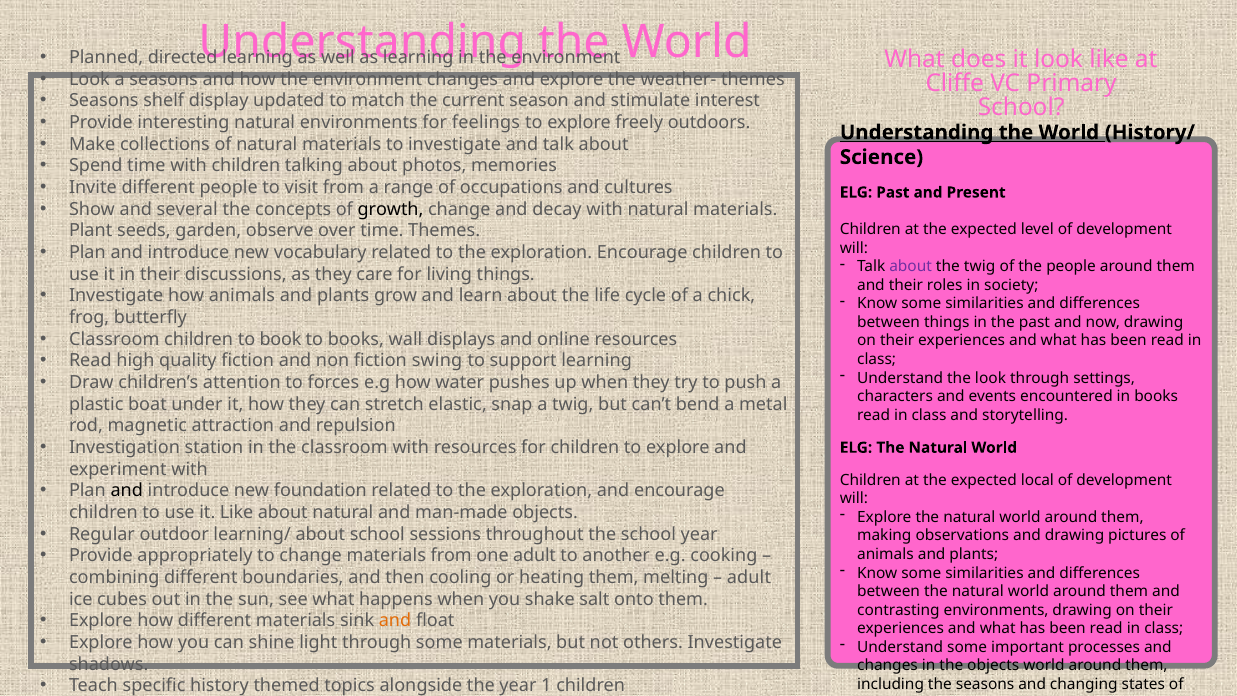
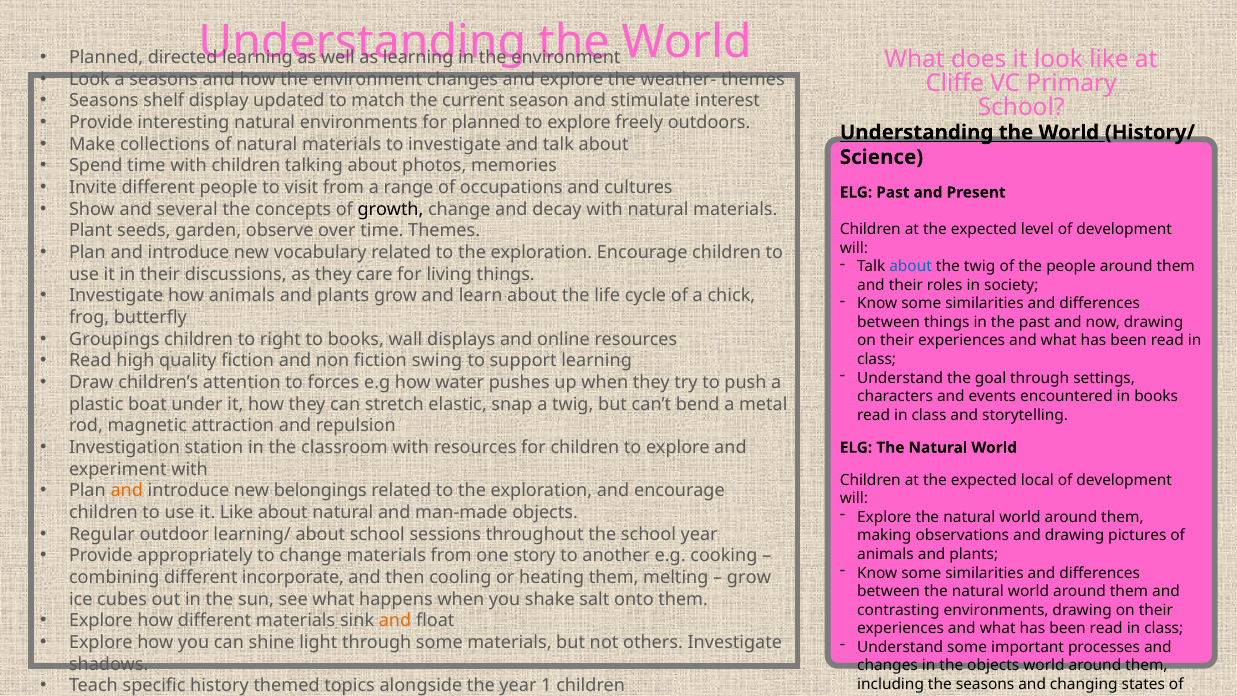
for feelings: feelings -> planned
about at (911, 267) colour: purple -> blue
Classroom at (114, 339): Classroom -> Groupings
book: book -> right
the look: look -> goal
and at (127, 491) colour: black -> orange
foundation: foundation -> belongings
one adult: adult -> story
boundaries: boundaries -> incorporate
adult at (749, 577): adult -> grow
